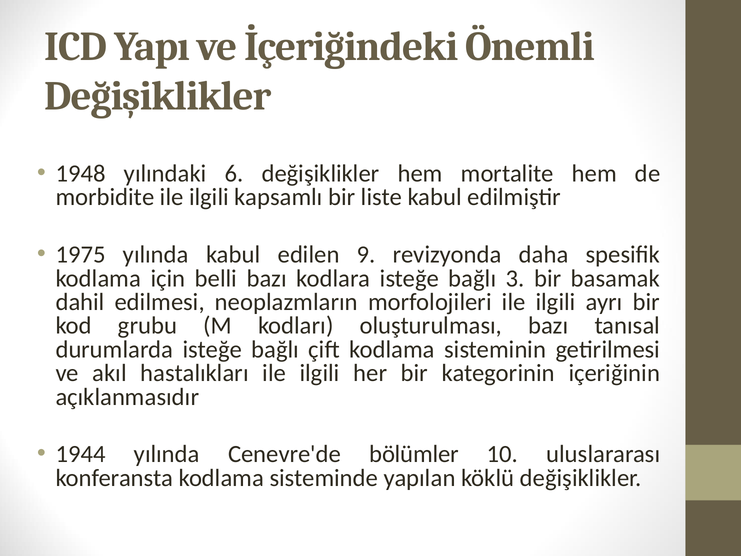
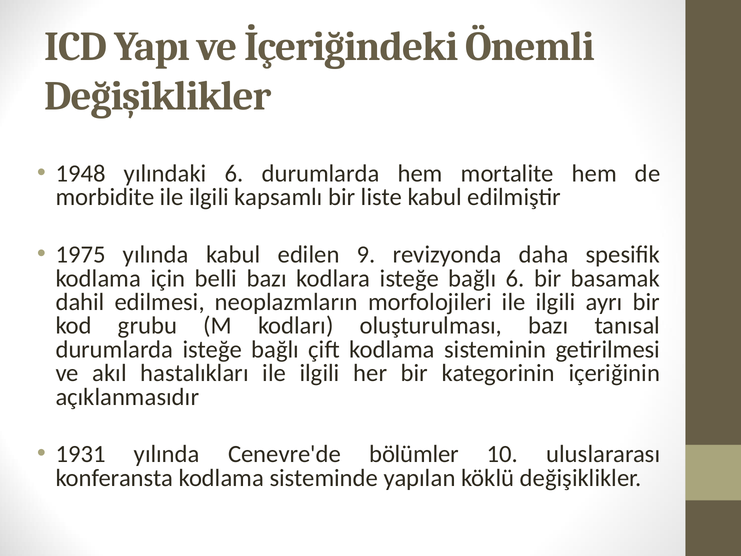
6 değişiklikler: değişiklikler -> durumlarda
bağlı 3: 3 -> 6
1944: 1944 -> 1931
